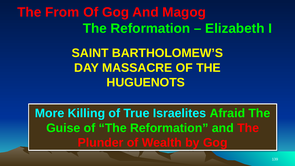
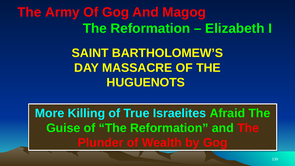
From: From -> Army
